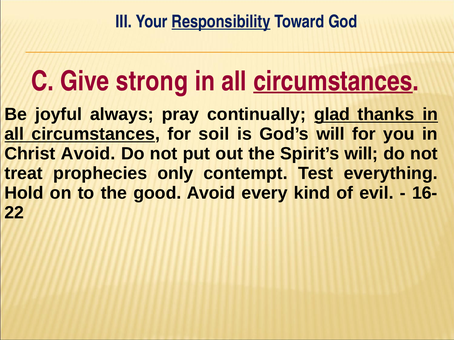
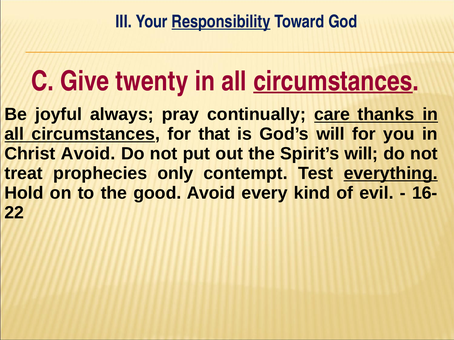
strong: strong -> twenty
glad: glad -> care
soil: soil -> that
everything underline: none -> present
